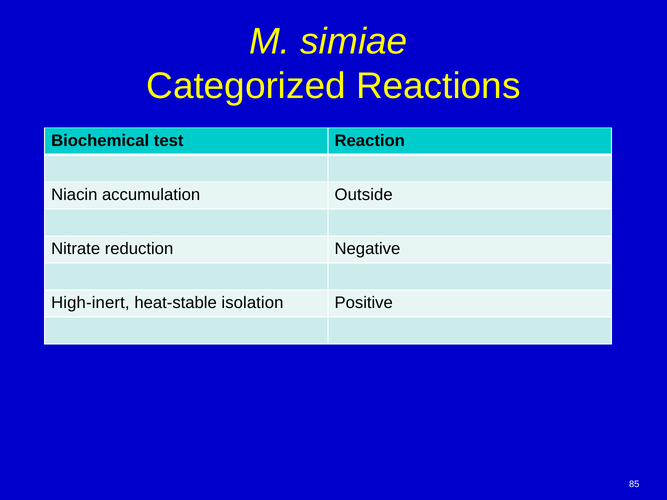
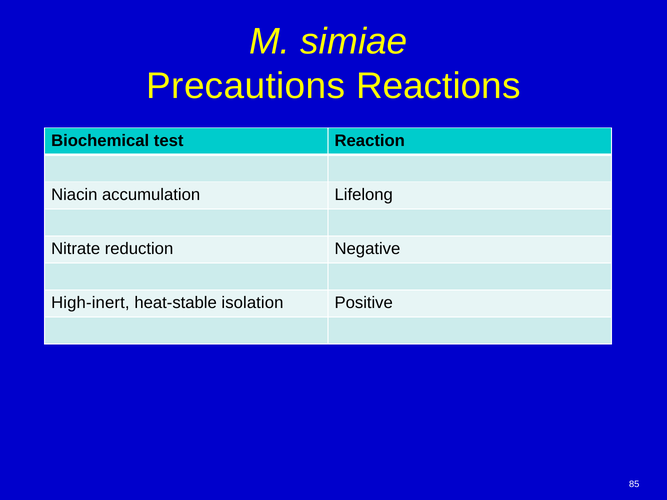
Categorized: Categorized -> Precautions
Outside: Outside -> Lifelong
